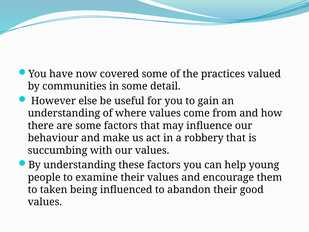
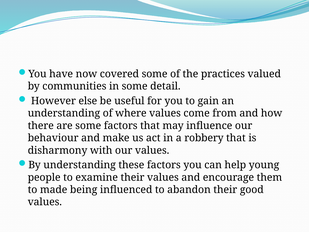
succumbing: succumbing -> disharmony
taken: taken -> made
